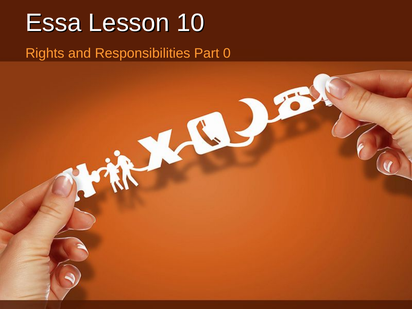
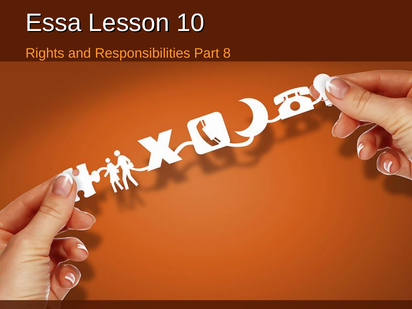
0: 0 -> 8
